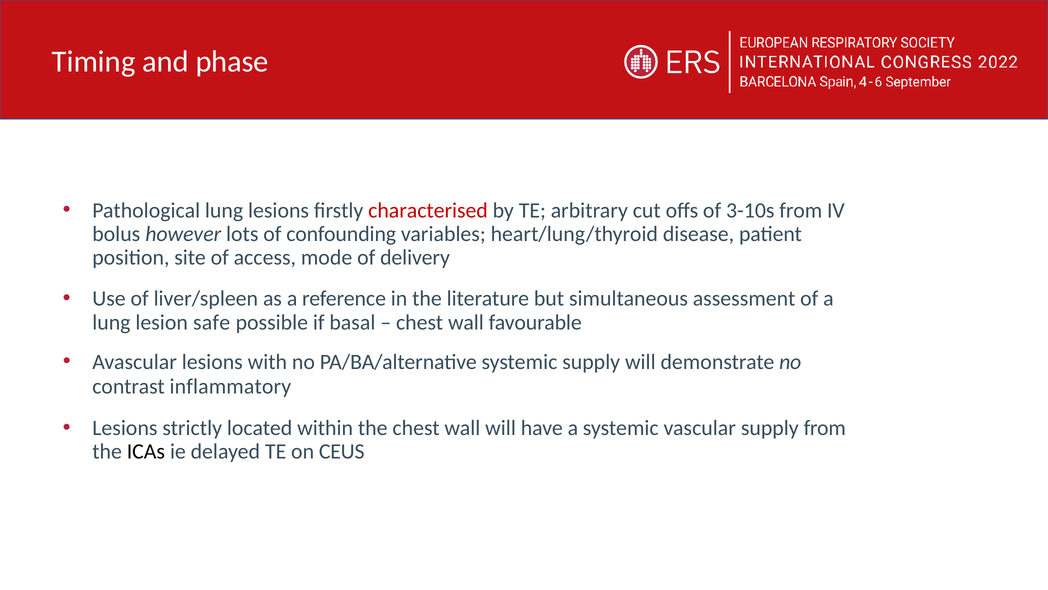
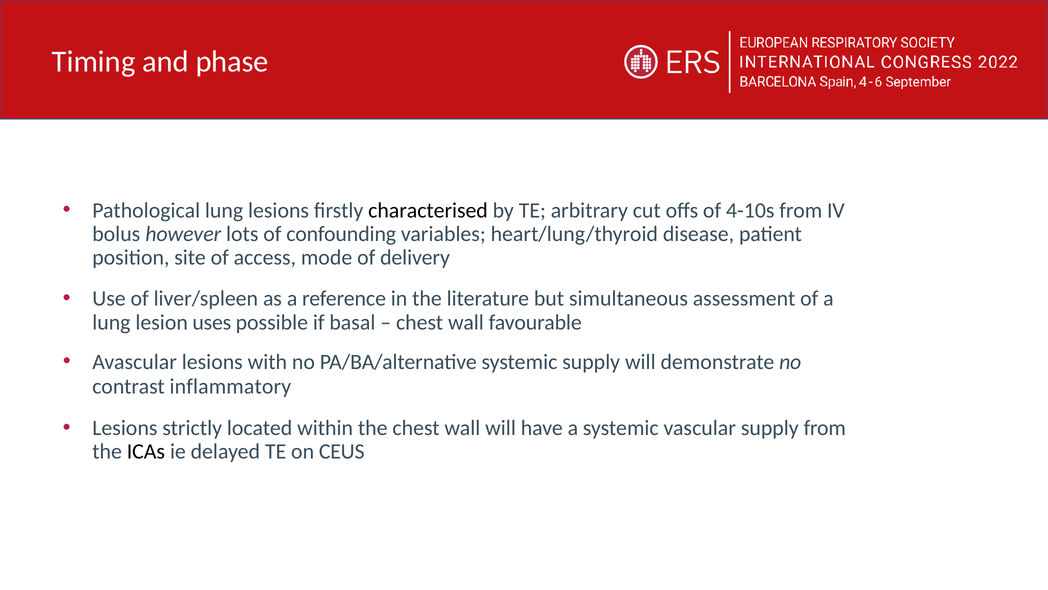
characterised colour: red -> black
3-10s: 3-10s -> 4-10s
safe: safe -> uses
